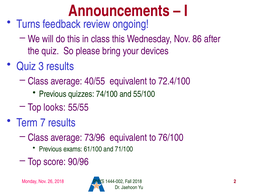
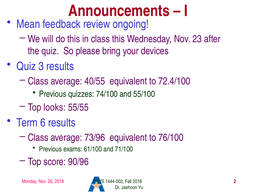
Turns: Turns -> Mean
86: 86 -> 23
7: 7 -> 6
